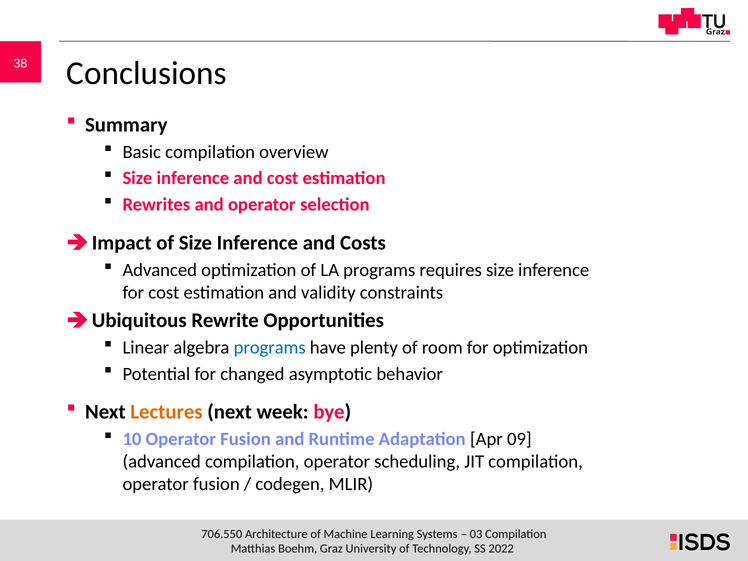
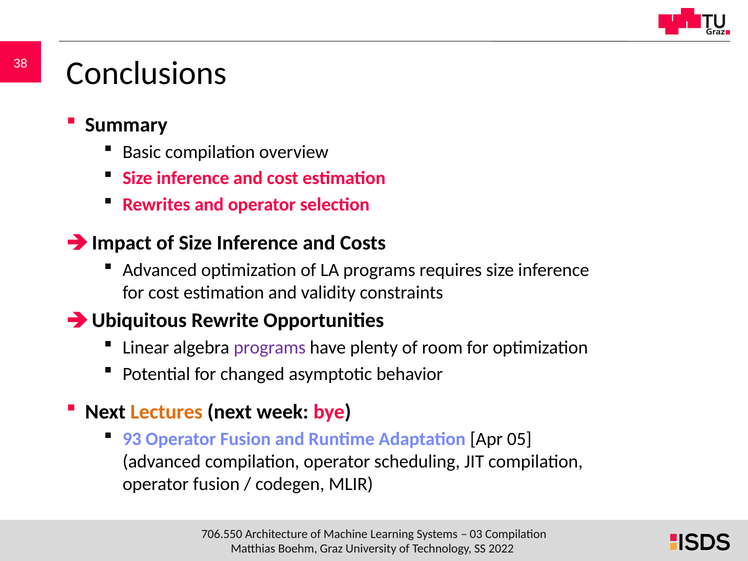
programs at (270, 348) colour: blue -> purple
10: 10 -> 93
09: 09 -> 05
